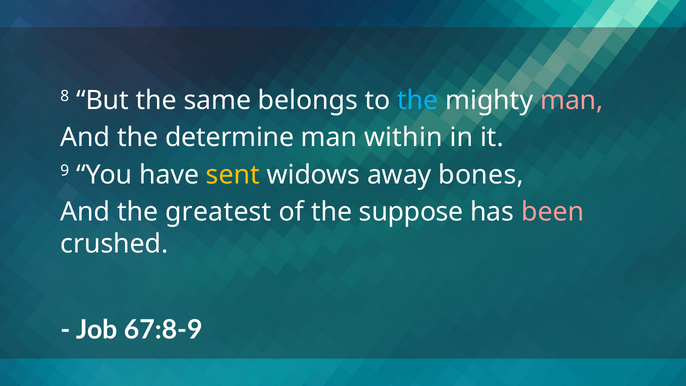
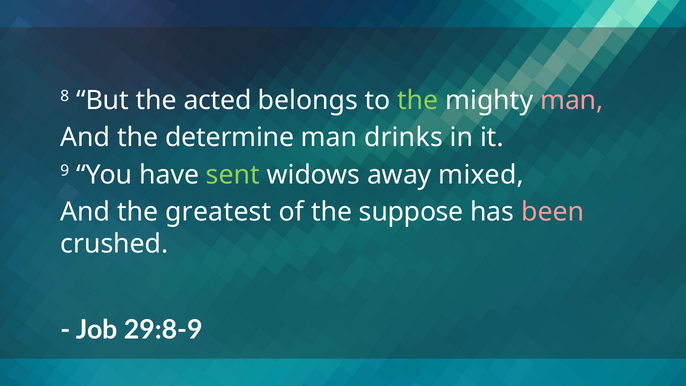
same: same -> acted
the at (418, 100) colour: light blue -> light green
within: within -> drinks
sent colour: yellow -> light green
bones: bones -> mixed
67:8-9: 67:8-9 -> 29:8-9
